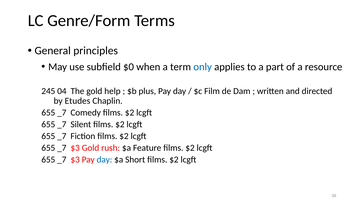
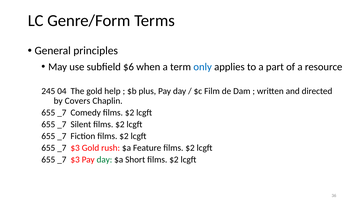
$0: $0 -> $6
Etudes: Etudes -> Covers
day at (104, 159) colour: blue -> green
